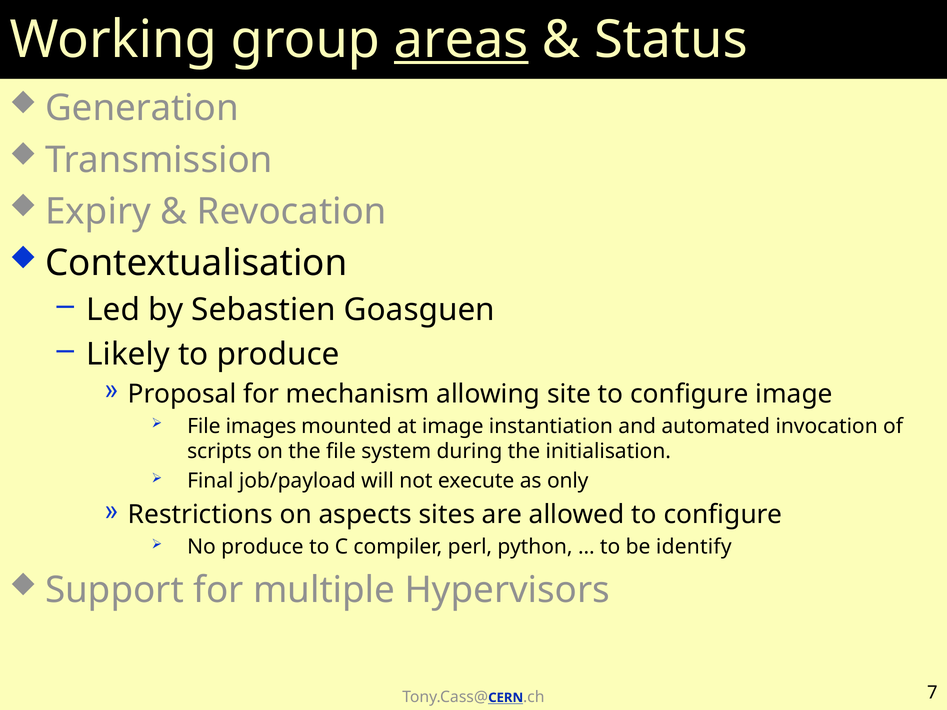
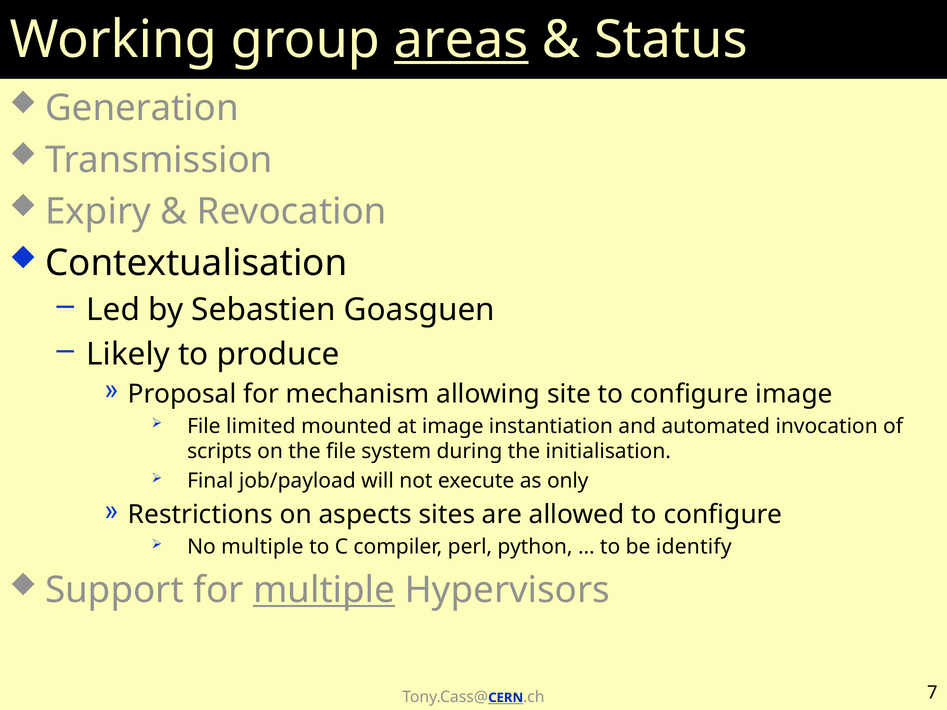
images: images -> limited
No produce: produce -> multiple
multiple at (324, 590) underline: none -> present
